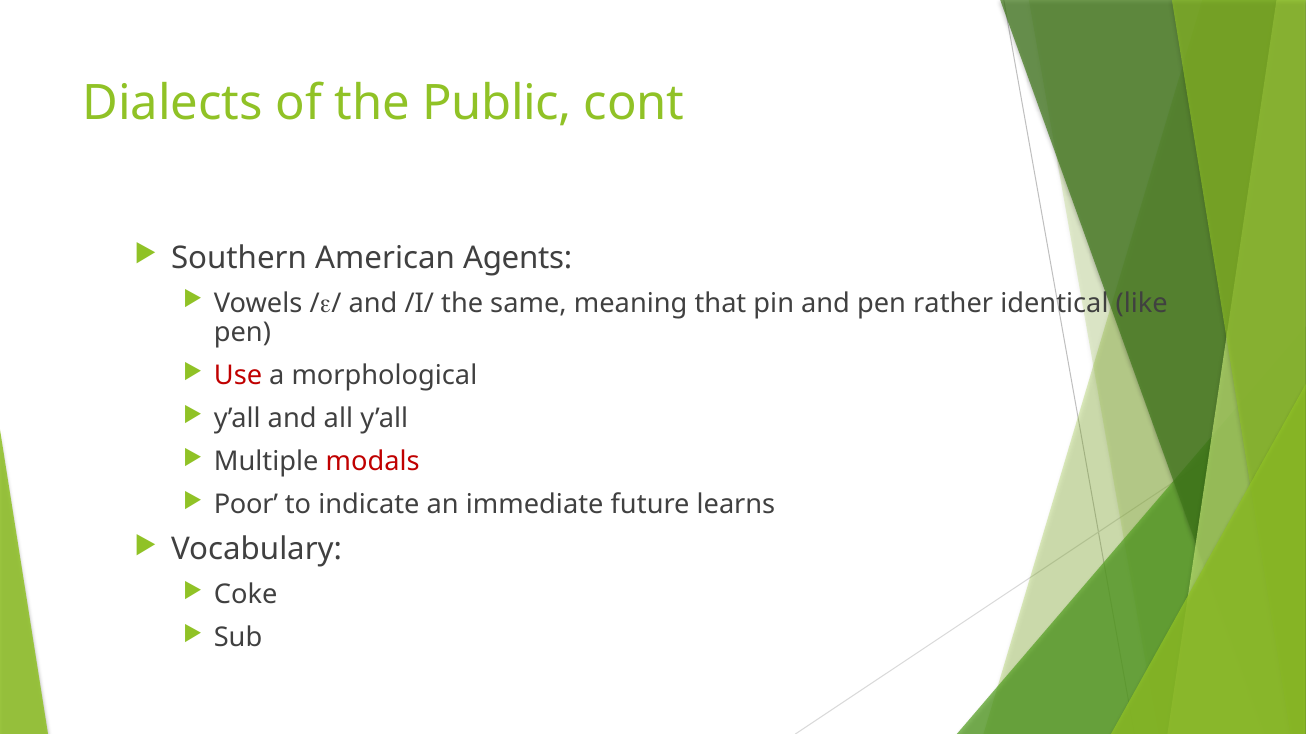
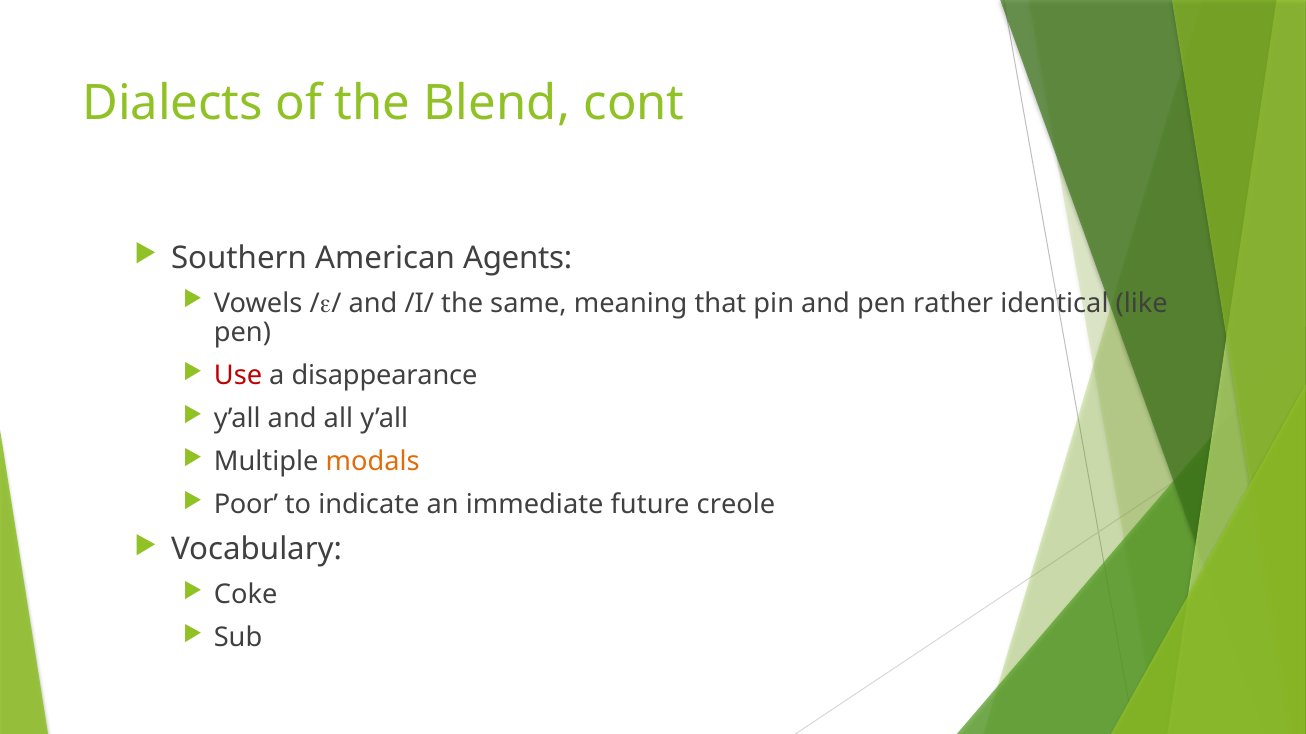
Public: Public -> Blend
morphological: morphological -> disappearance
modals colour: red -> orange
learns: learns -> creole
